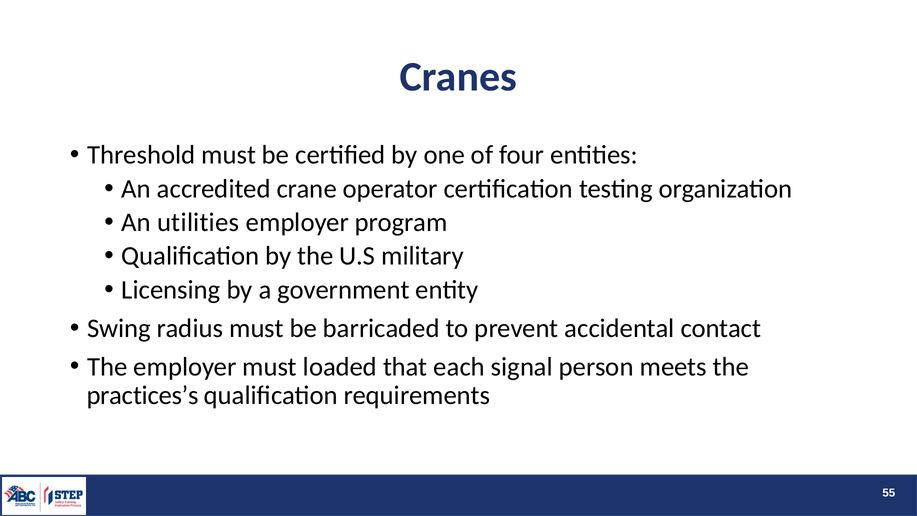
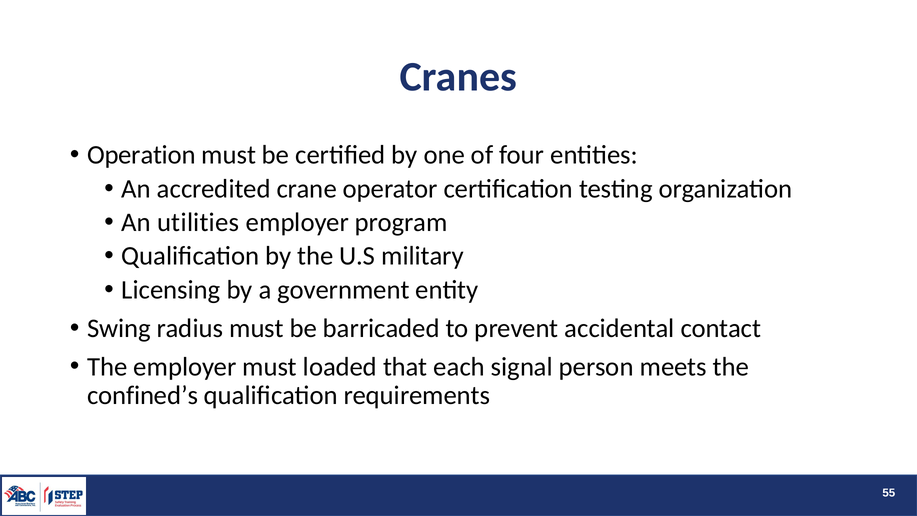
Threshold: Threshold -> Operation
practices’s: practices’s -> confined’s
